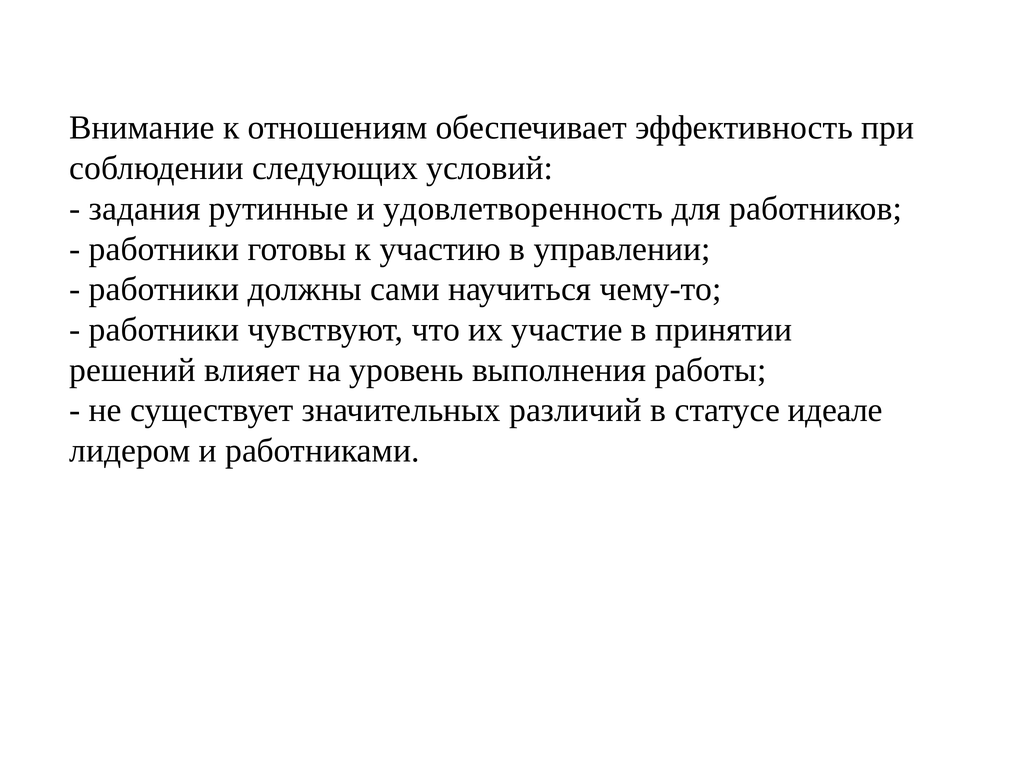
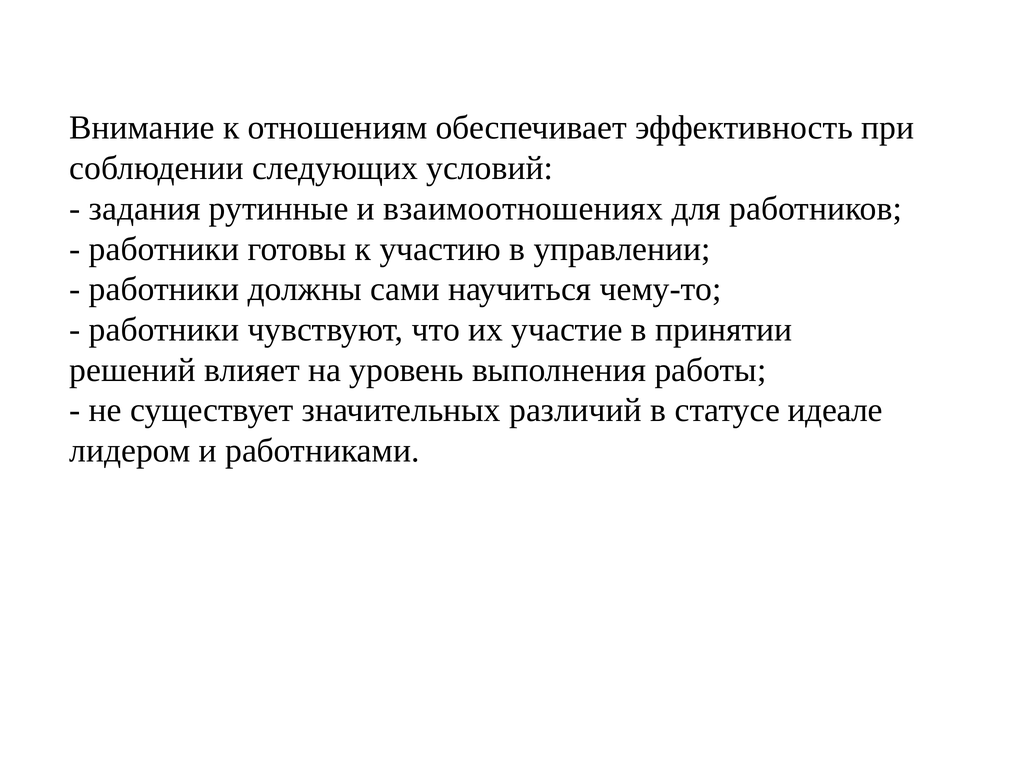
удовлетворенность: удовлетворенность -> взаимоотношениях
